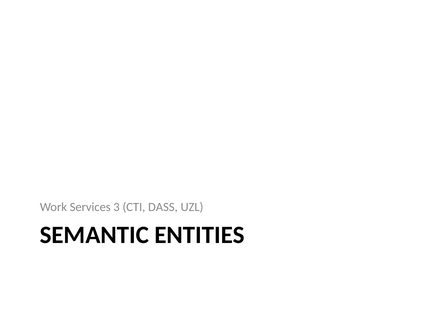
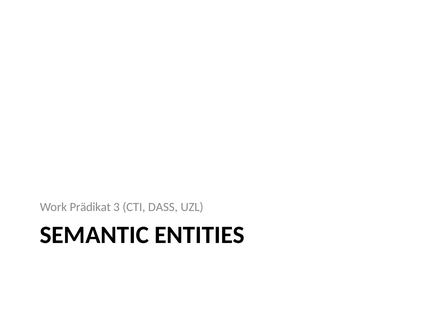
Services: Services -> Prädikat
